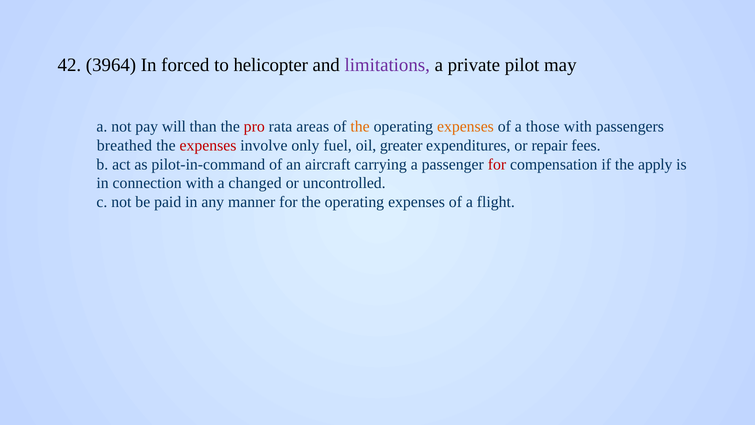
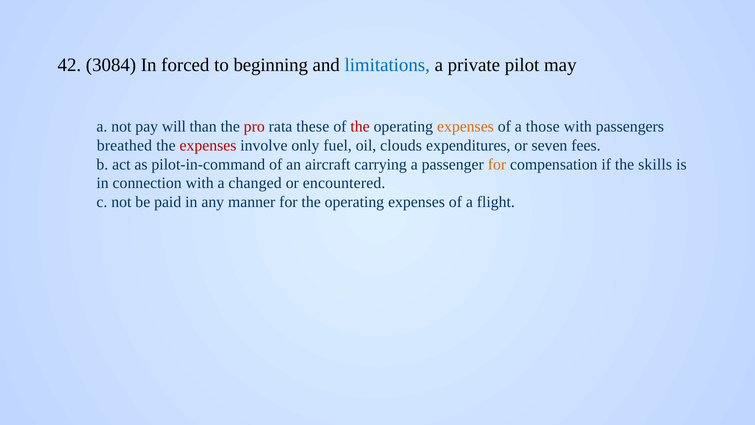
3964: 3964 -> 3084
helicopter: helicopter -> beginning
limitations colour: purple -> blue
areas: areas -> these
the at (360, 126) colour: orange -> red
greater: greater -> clouds
repair: repair -> seven
for at (497, 164) colour: red -> orange
apply: apply -> skills
uncontrolled: uncontrolled -> encountered
